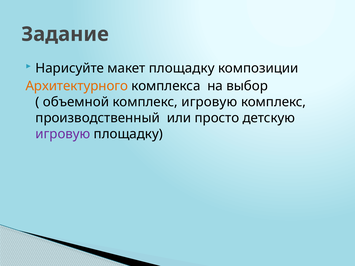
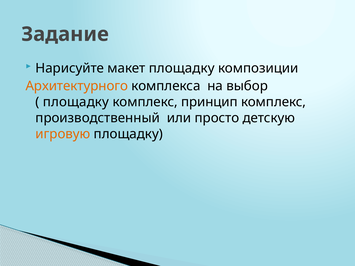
объемной at (76, 102): объемной -> площадку
комплекс игровую: игровую -> принцип
игровую at (63, 134) colour: purple -> orange
